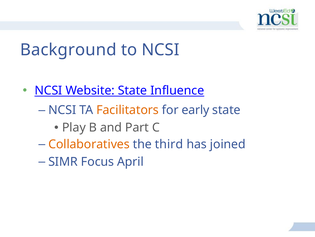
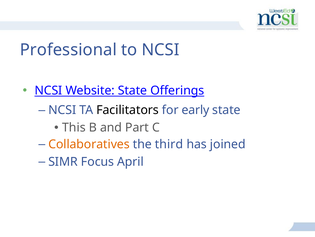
Background: Background -> Professional
Influence: Influence -> Offerings
Facilitators colour: orange -> black
Play: Play -> This
